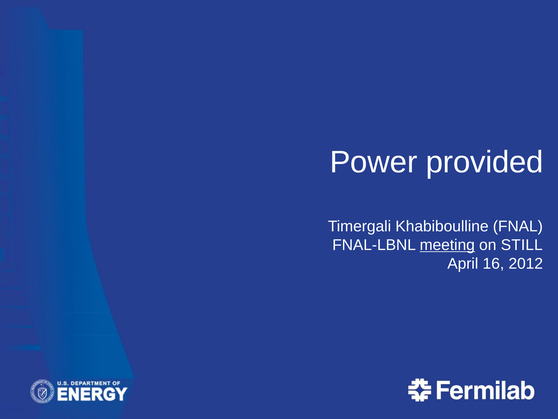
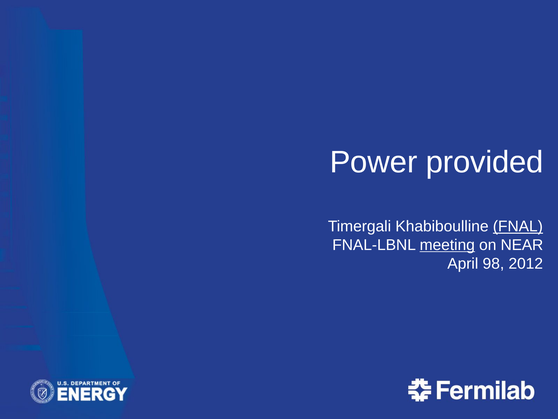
FNAL underline: none -> present
STILL: STILL -> NEAR
16: 16 -> 98
